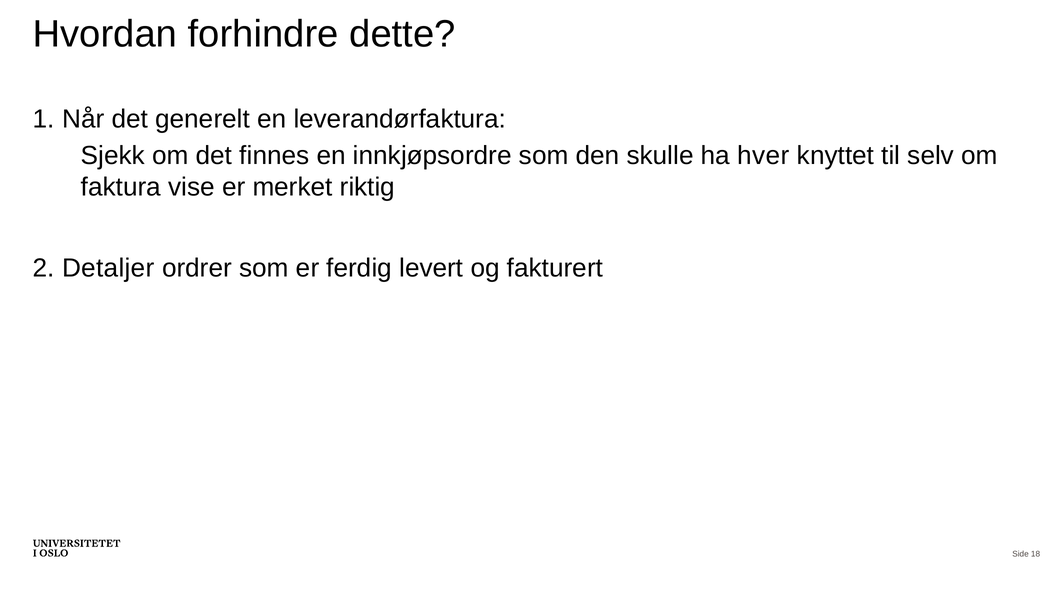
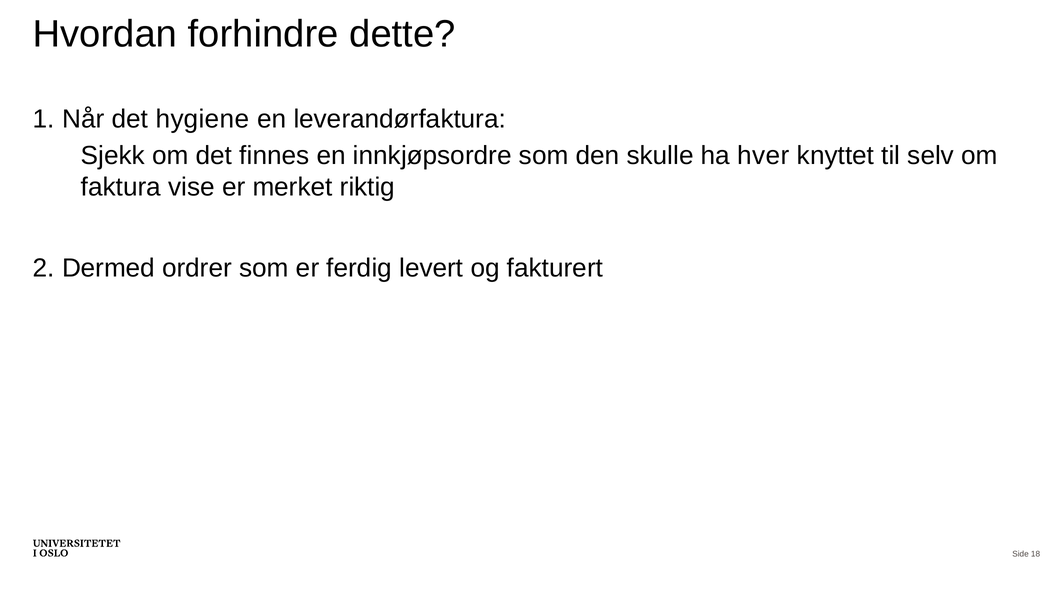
generelt: generelt -> hygiene
Detaljer: Detaljer -> Dermed
